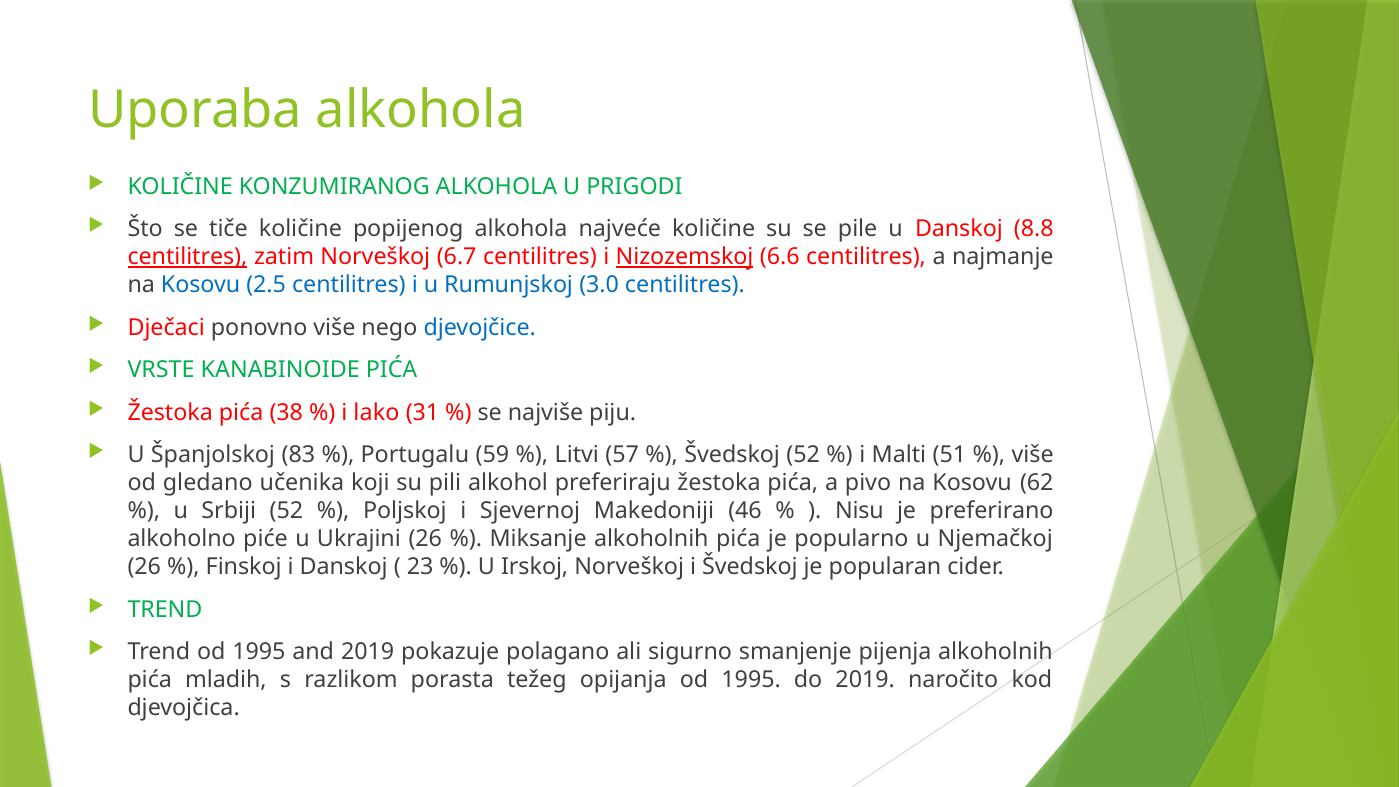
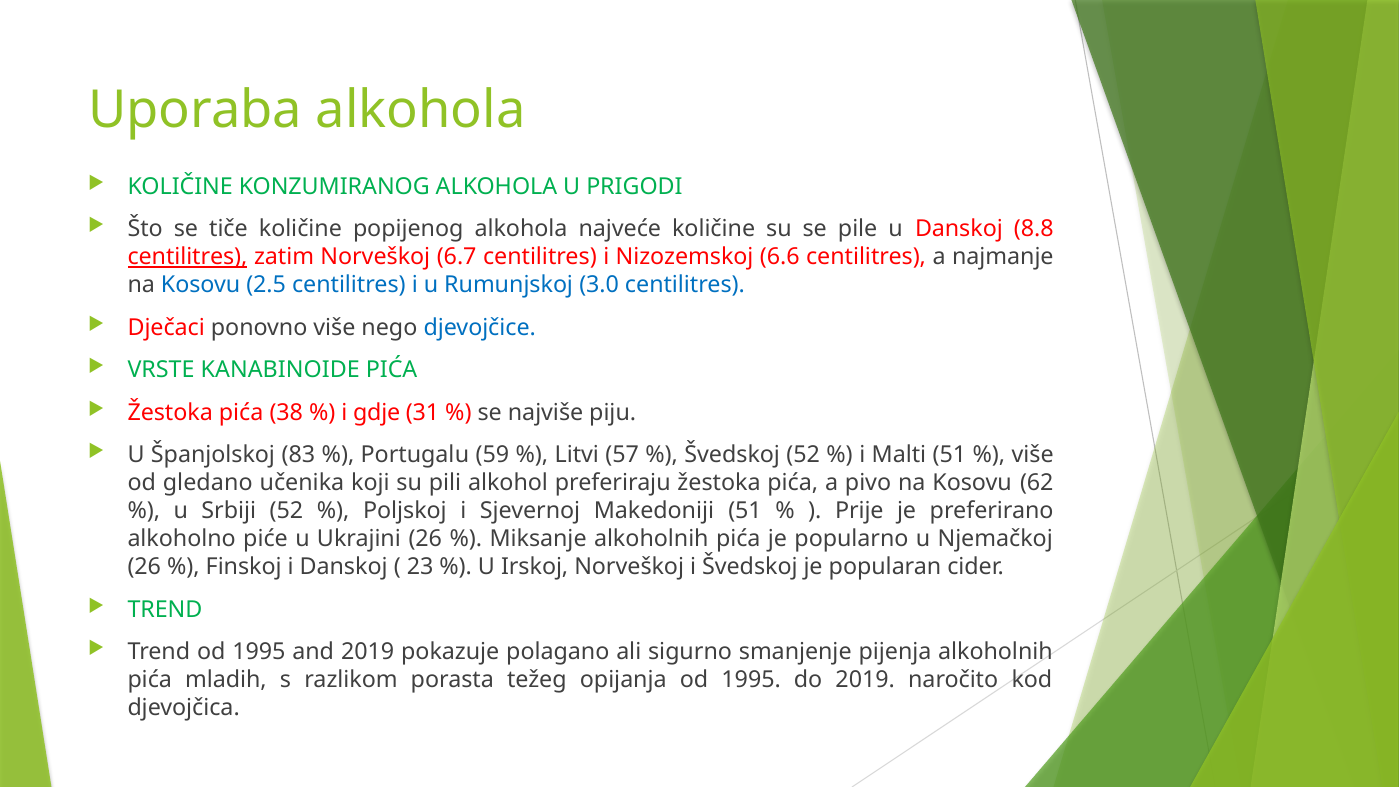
Nizozemskoj underline: present -> none
lako: lako -> gdje
Makedoniji 46: 46 -> 51
Nisu: Nisu -> Prije
